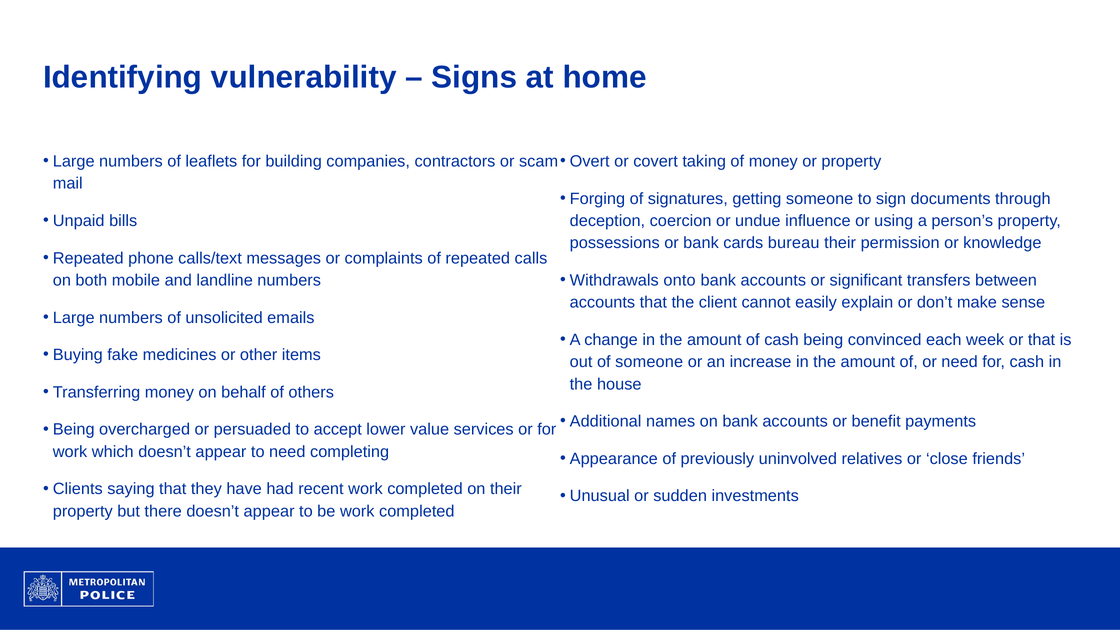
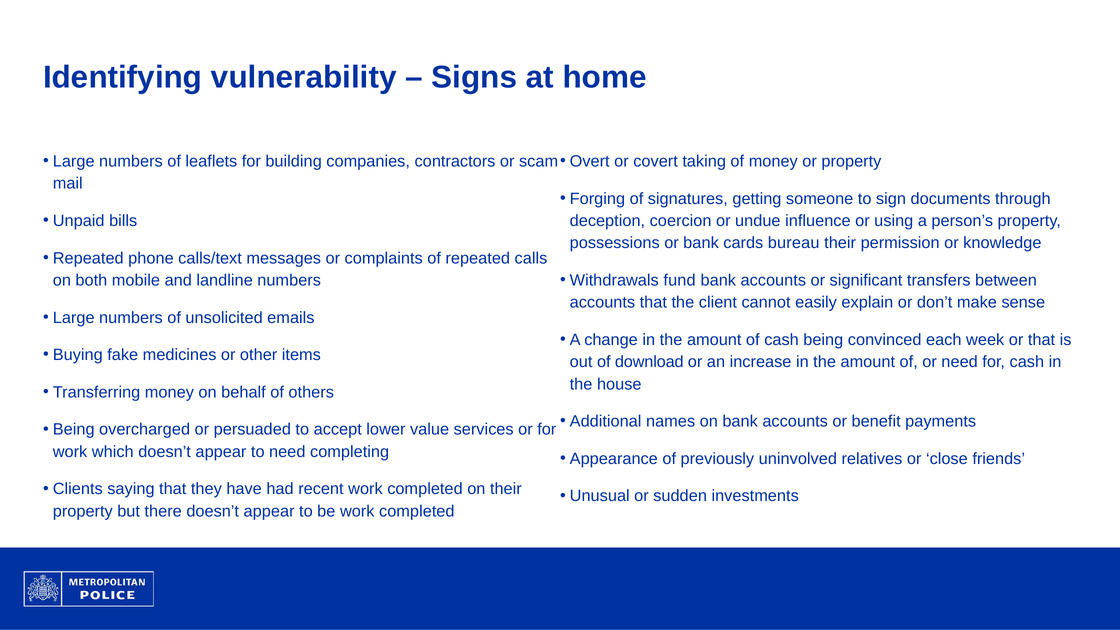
onto: onto -> fund
of someone: someone -> download
